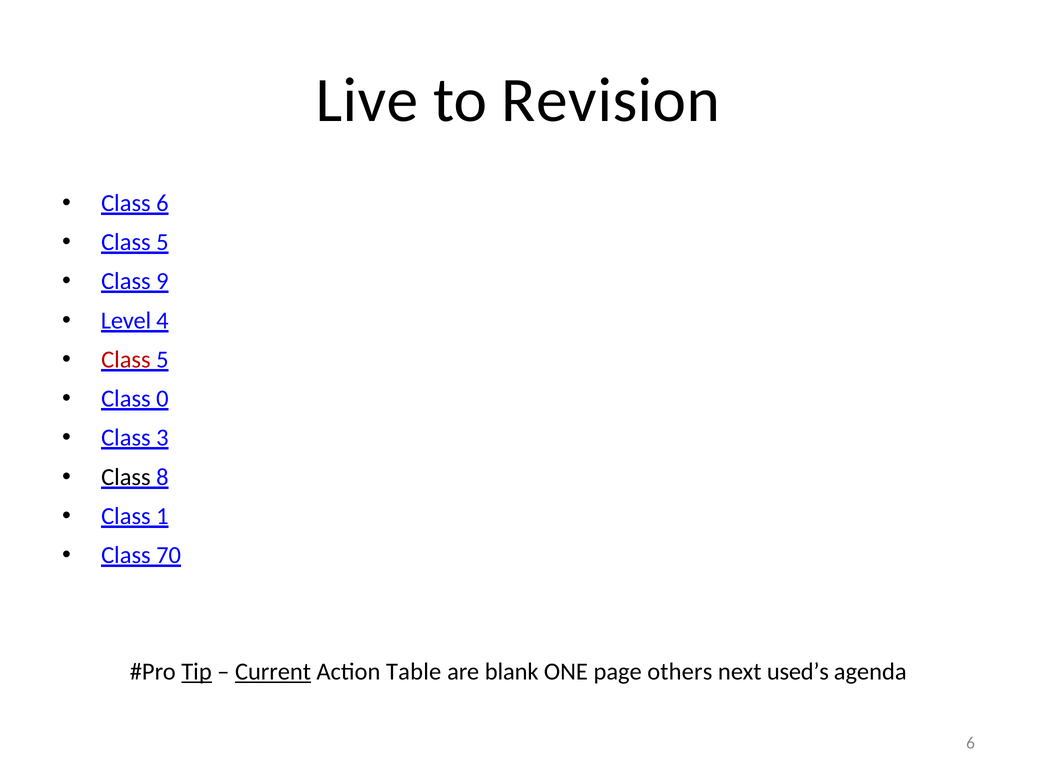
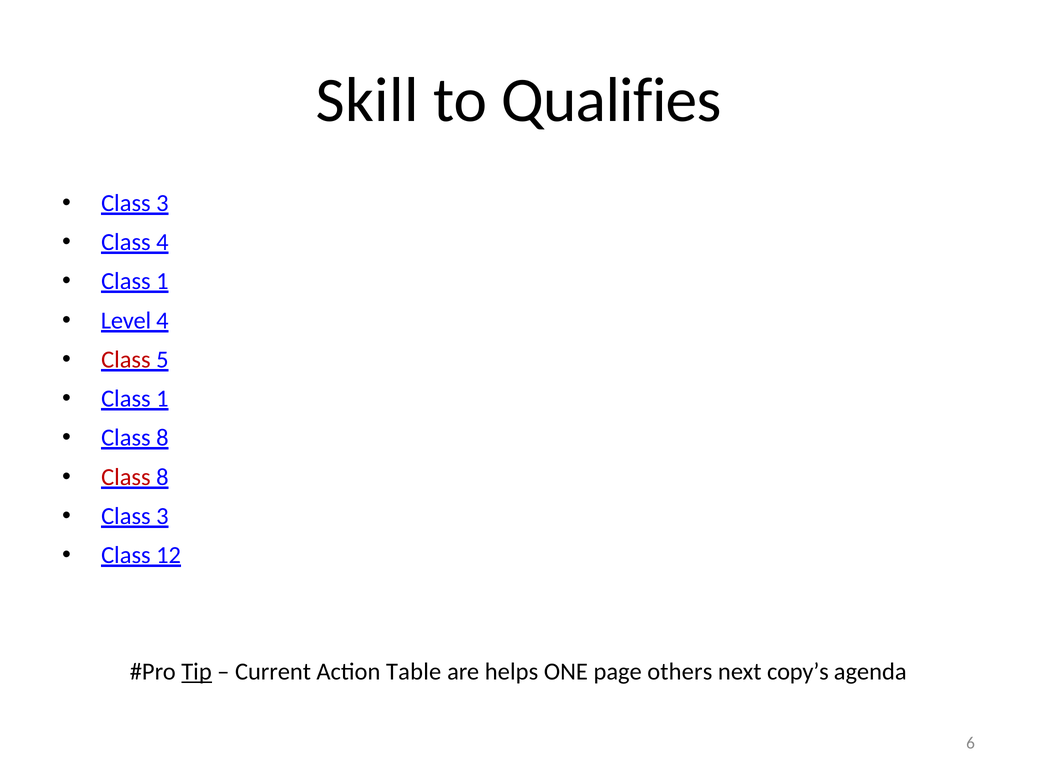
Live: Live -> Skill
Revision: Revision -> Qualifies
6 at (162, 203): 6 -> 3
5 at (162, 242): 5 -> 4
9 at (162, 281): 9 -> 1
0 at (162, 399): 0 -> 1
3 at (162, 438): 3 -> 8
Class at (126, 477) colour: black -> red
1 at (162, 516): 1 -> 3
70: 70 -> 12
Current underline: present -> none
blank: blank -> helps
used’s: used’s -> copy’s
